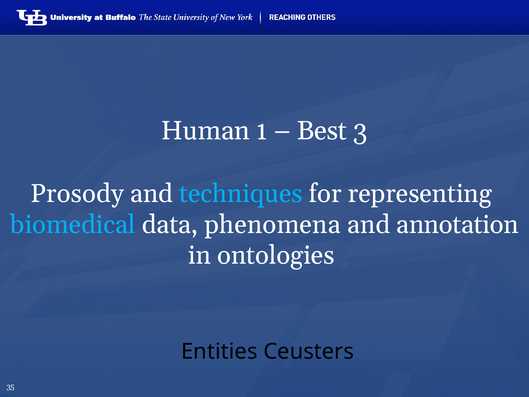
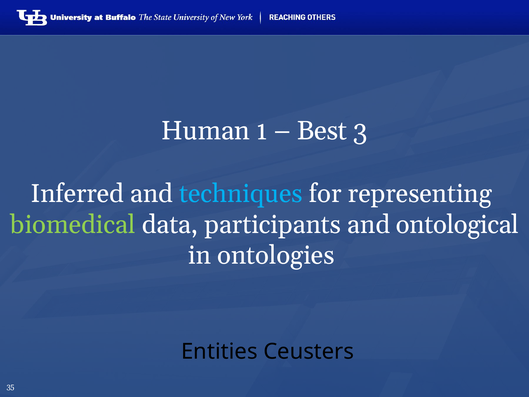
Prosody: Prosody -> Inferred
biomedical colour: light blue -> light green
phenomena: phenomena -> participants
annotation: annotation -> ontological
